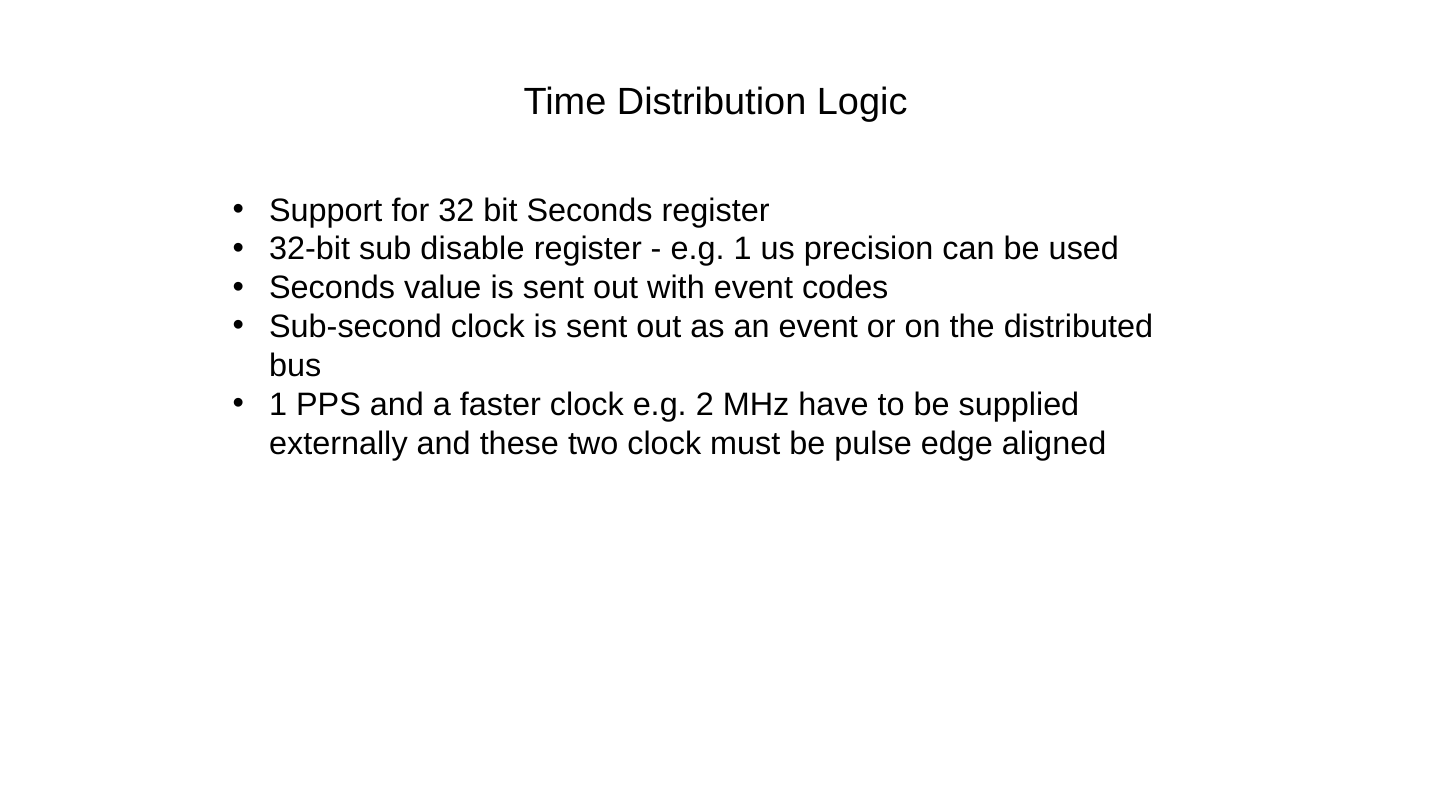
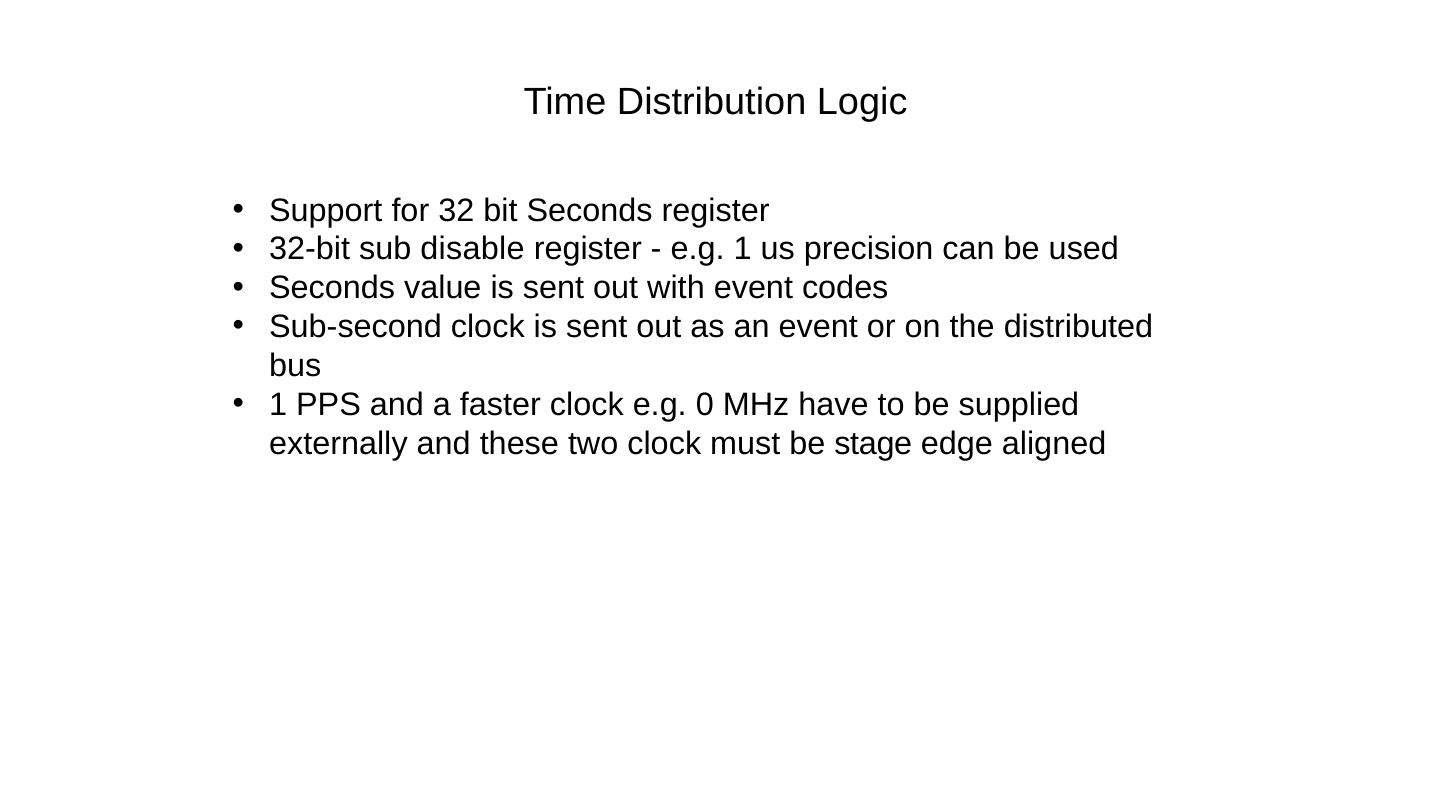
2: 2 -> 0
pulse: pulse -> stage
